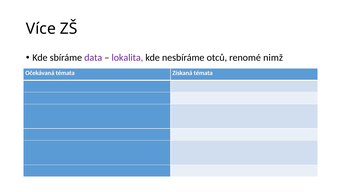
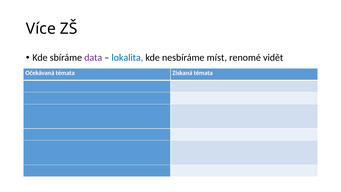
lokalita colour: purple -> blue
otců: otců -> míst
nimž: nimž -> vidět
